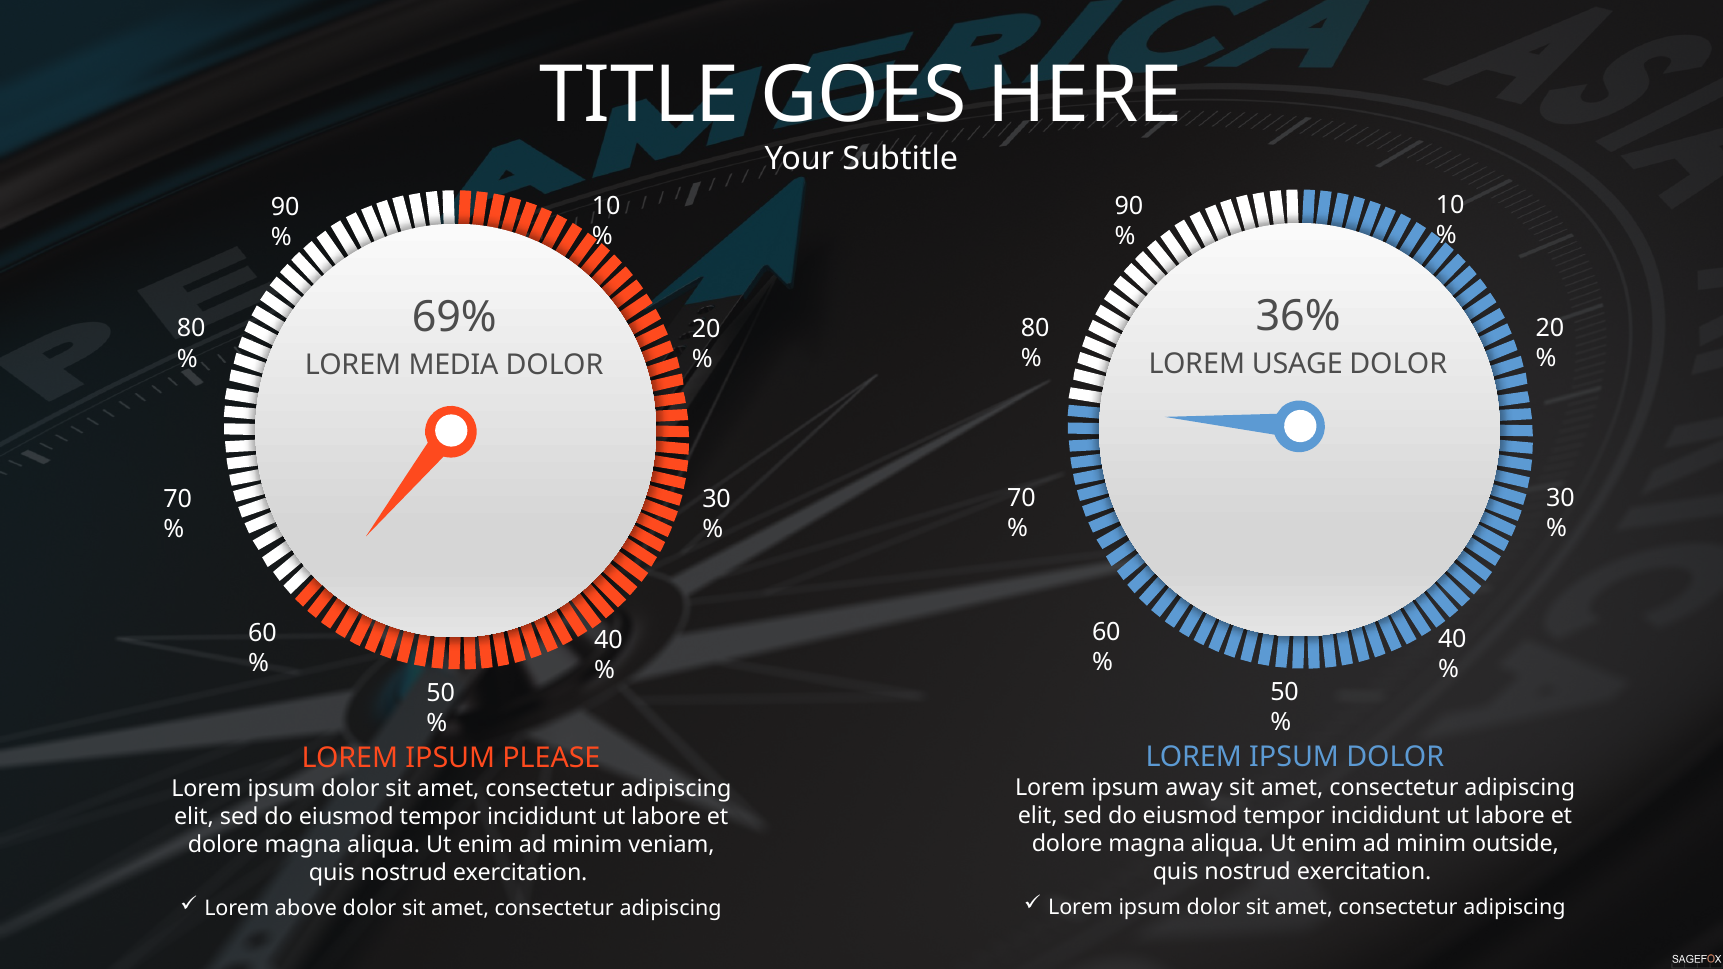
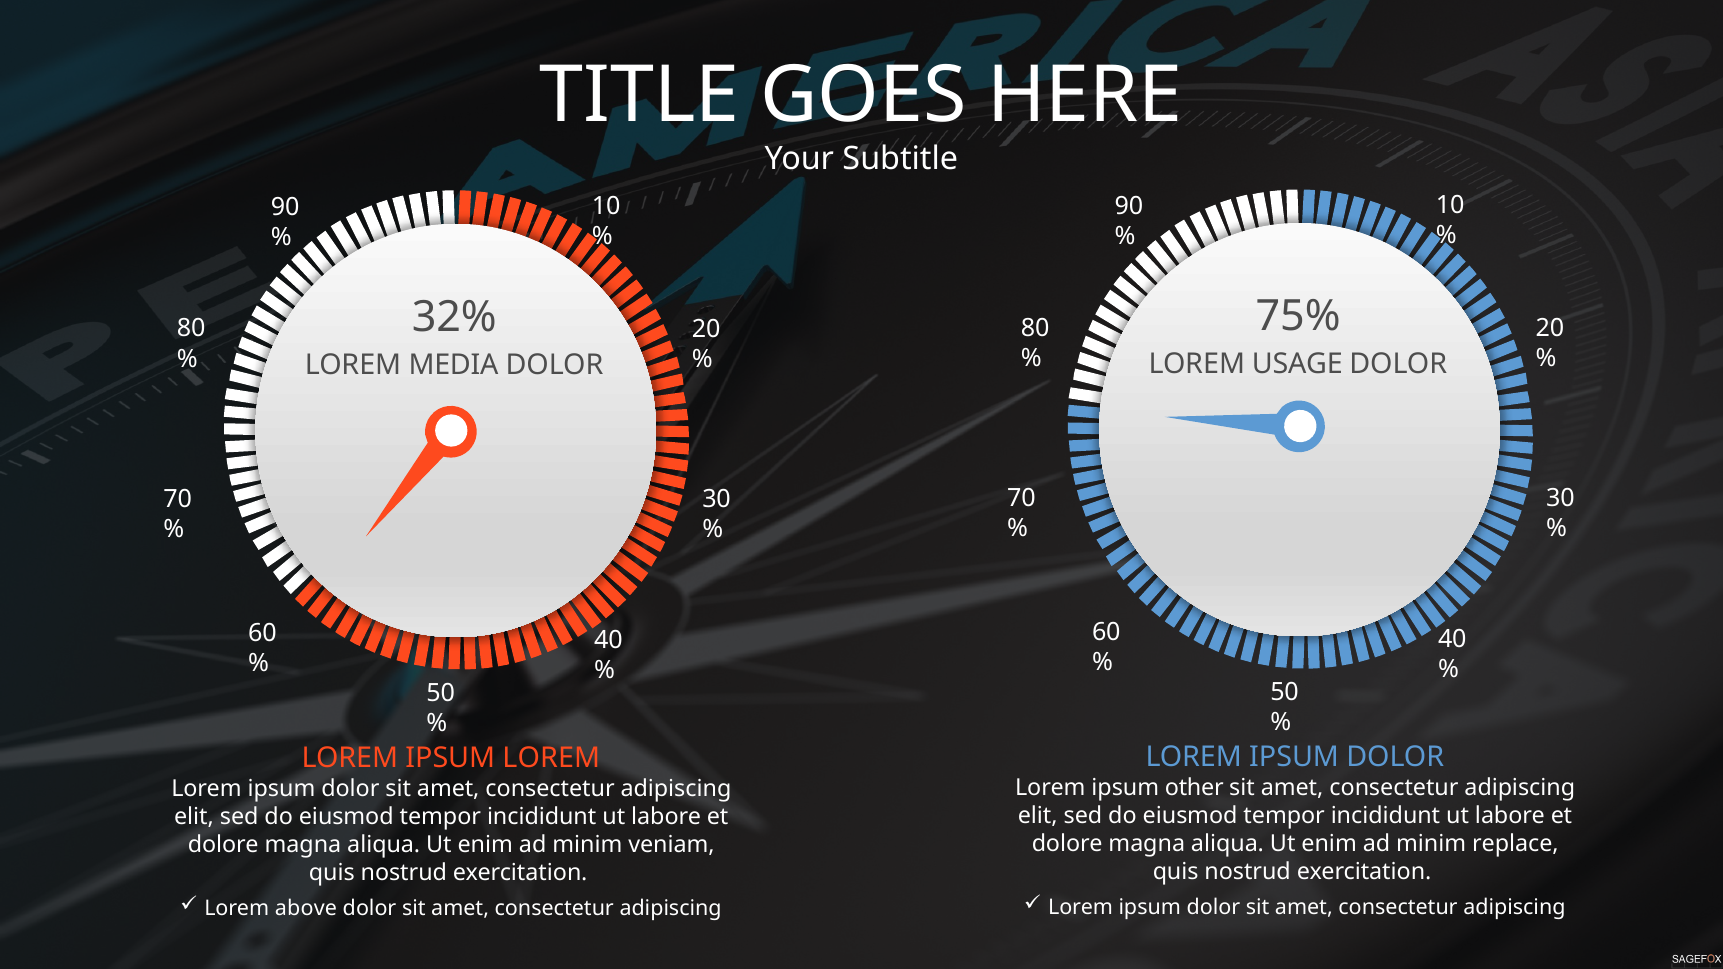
36%: 36% -> 75%
69%: 69% -> 32%
IPSUM PLEASE: PLEASE -> LOREM
away: away -> other
outside: outside -> replace
